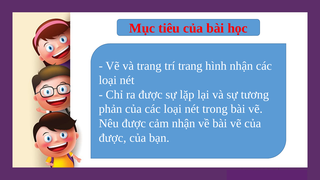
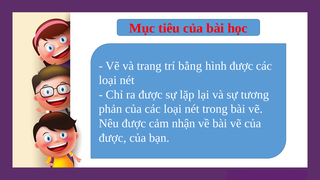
trí trang: trang -> bằng
hình nhận: nhận -> được
